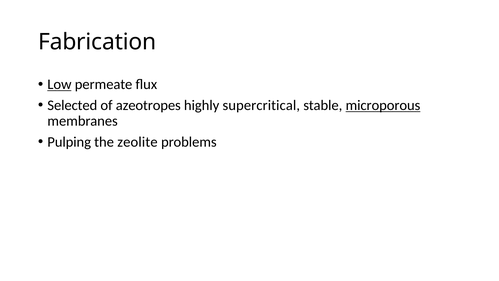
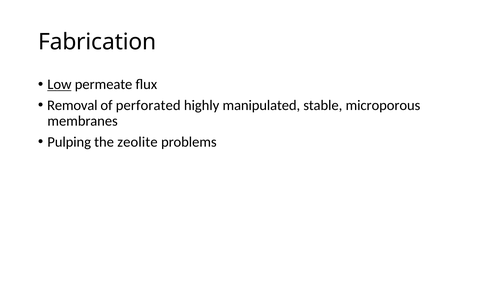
Selected: Selected -> Removal
azeotropes: azeotropes -> perforated
supercritical: supercritical -> manipulated
microporous underline: present -> none
